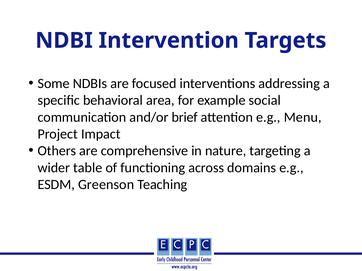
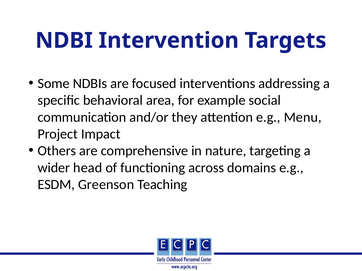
brief: brief -> they
table: table -> head
